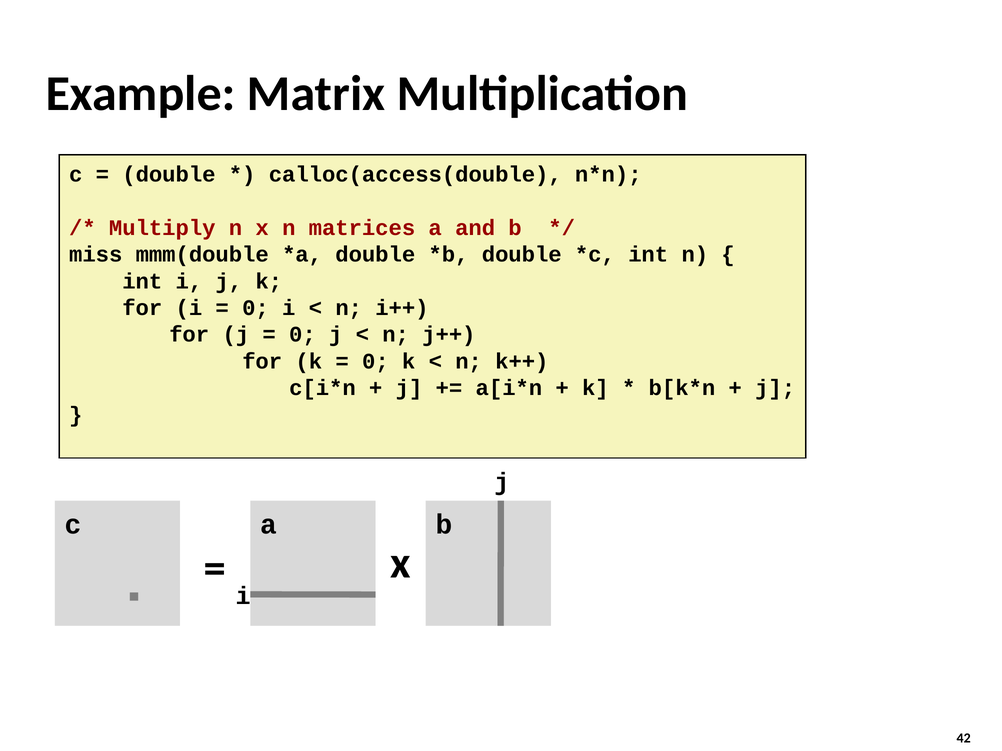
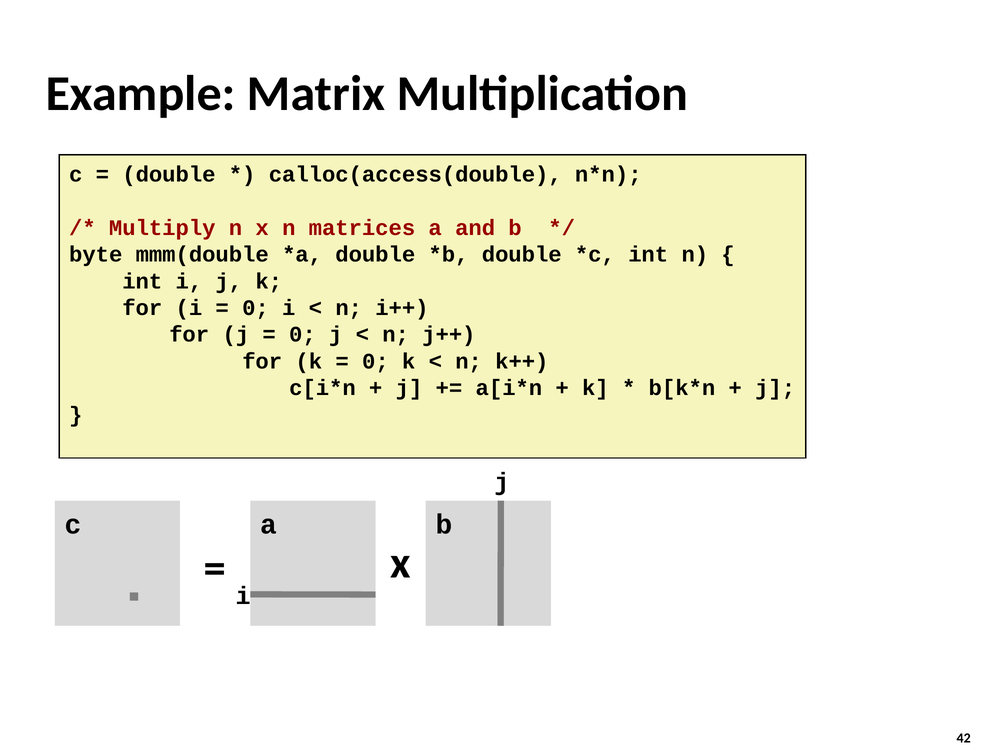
miss: miss -> byte
